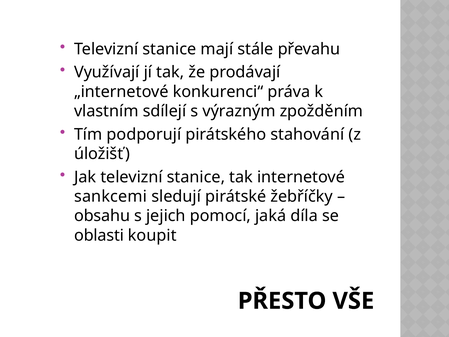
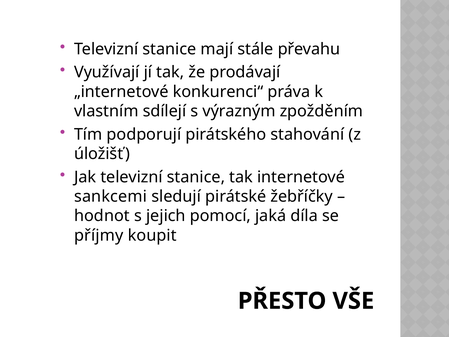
obsahu: obsahu -> hodnot
oblasti: oblasti -> příjmy
